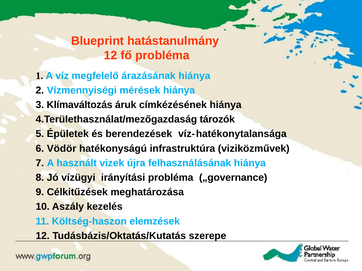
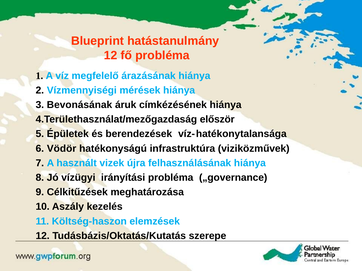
Klímaváltozás: Klímaváltozás -> Bevonásának
tározók: tározók -> először
